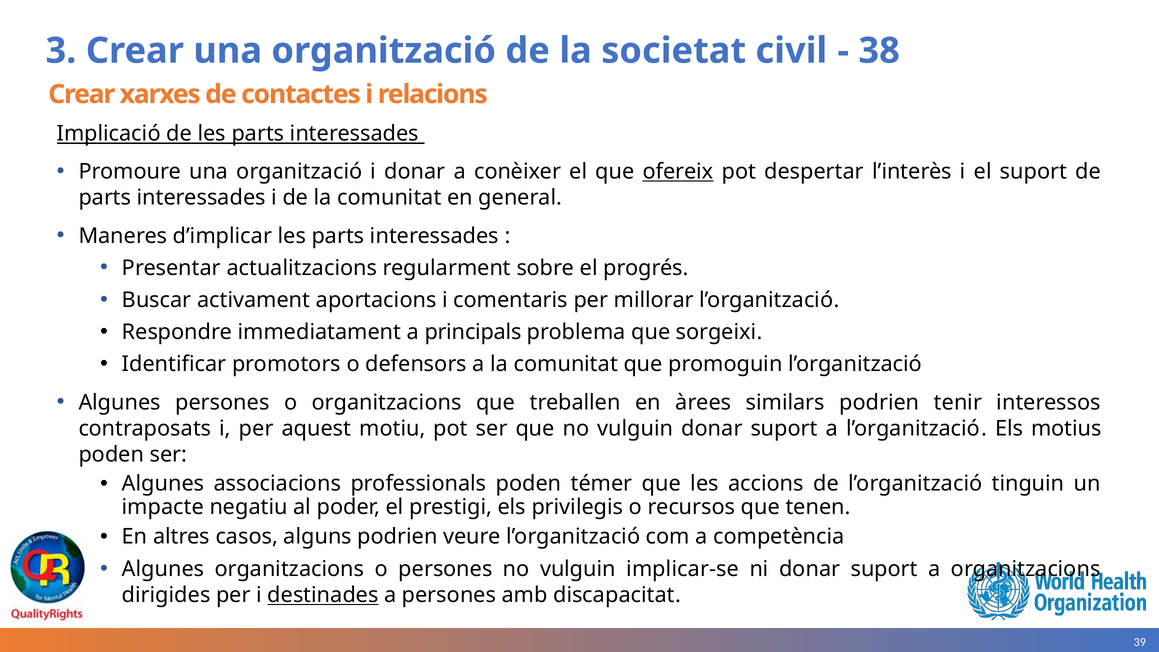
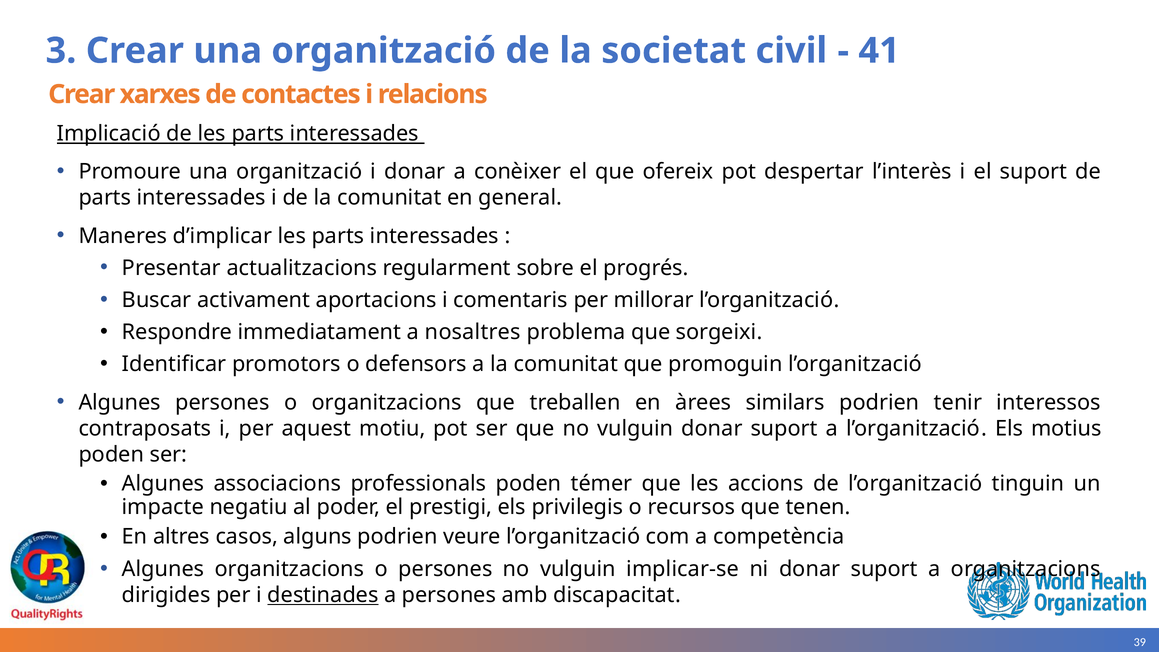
38: 38 -> 41
ofereix underline: present -> none
principals: principals -> nosaltres
